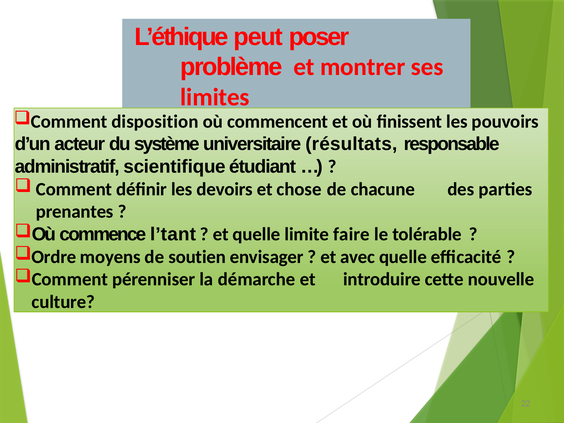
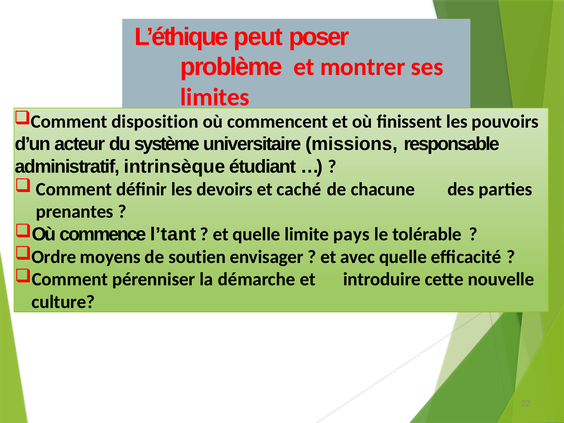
résultats: résultats -> missions
scientifique: scientifique -> intrinsèque
chose: chose -> caché
faire: faire -> pays
